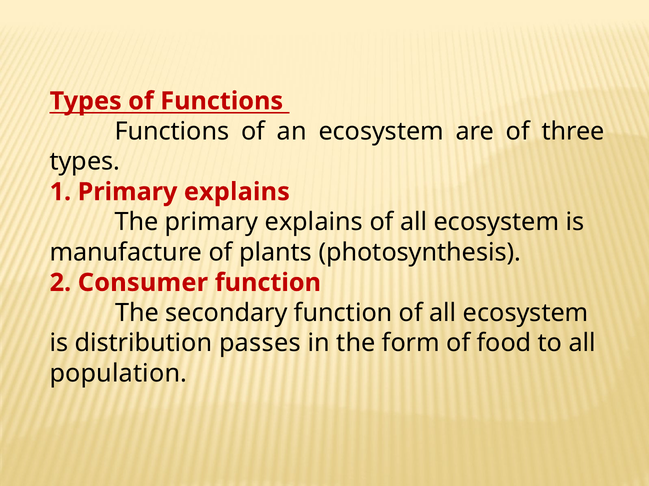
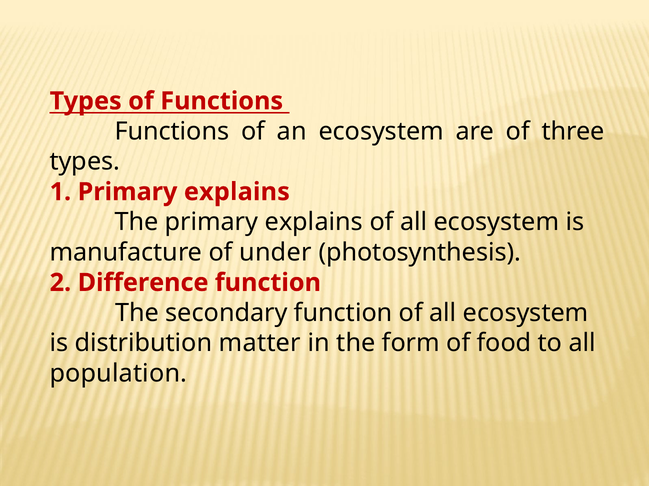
plants: plants -> under
Consumer: Consumer -> Difference
passes: passes -> matter
